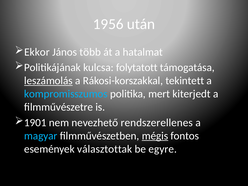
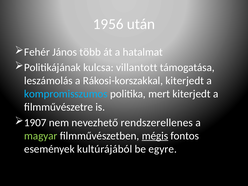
Ekkor: Ekkor -> Fehér
folytatott: folytatott -> villantott
leszámolás underline: present -> none
Rákosi-korszakkal tekintett: tekintett -> kiterjedt
1901: 1901 -> 1907
magyar colour: light blue -> light green
választottak: választottak -> kultúrájából
